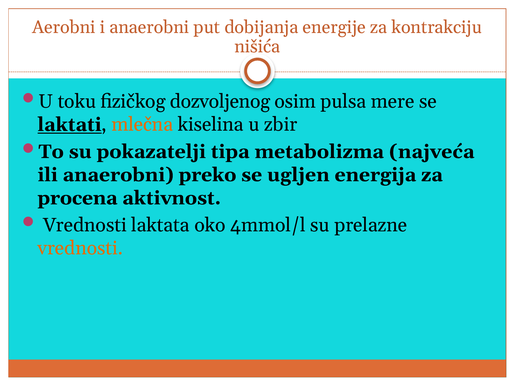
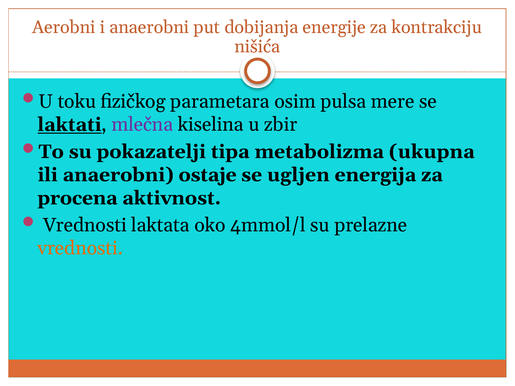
dozvoljenog: dozvoljenog -> parametara
mlečna colour: orange -> purple
najveća: najveća -> ukupna
preko: preko -> ostaje
